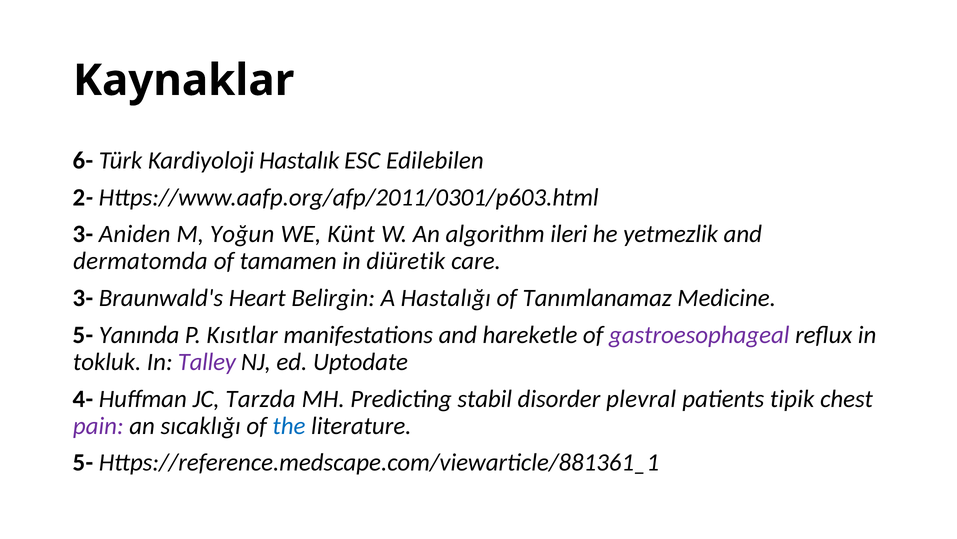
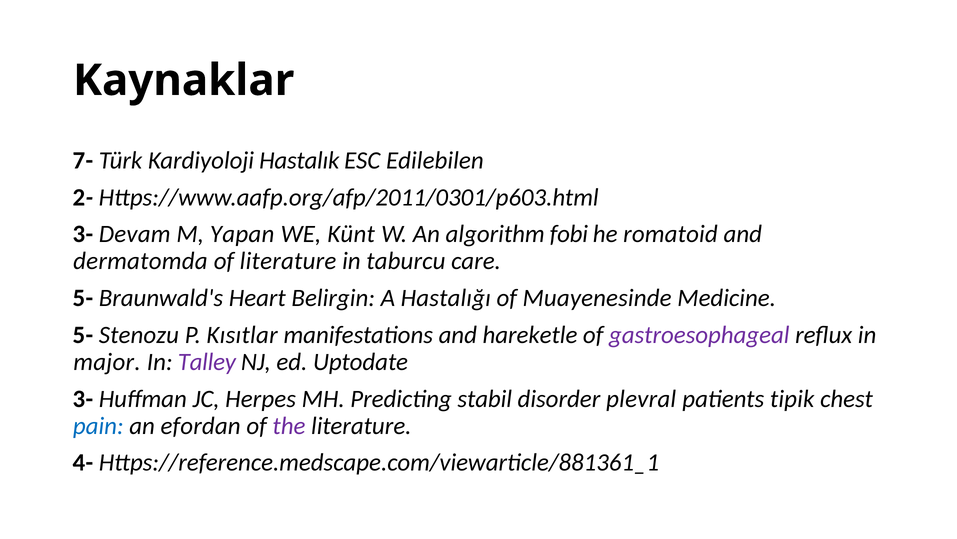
6-: 6- -> 7-
Aniden: Aniden -> Devam
Yoğun: Yoğun -> Yapan
ileri: ileri -> fobi
yetmezlik: yetmezlik -> romatoid
of tamamen: tamamen -> literature
diüretik: diüretik -> taburcu
3- at (83, 298): 3- -> 5-
Tanımlanamaz: Tanımlanamaz -> Muayenesinde
Yanında: Yanında -> Stenozu
tokluk: tokluk -> major
4- at (83, 398): 4- -> 3-
Tarzda: Tarzda -> Herpes
pain colour: purple -> blue
sıcaklığı: sıcaklığı -> efordan
the colour: blue -> purple
5- at (83, 462): 5- -> 4-
